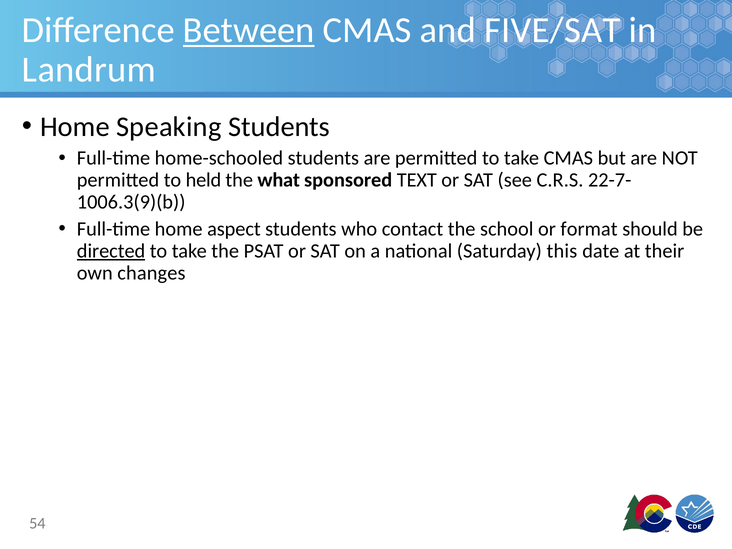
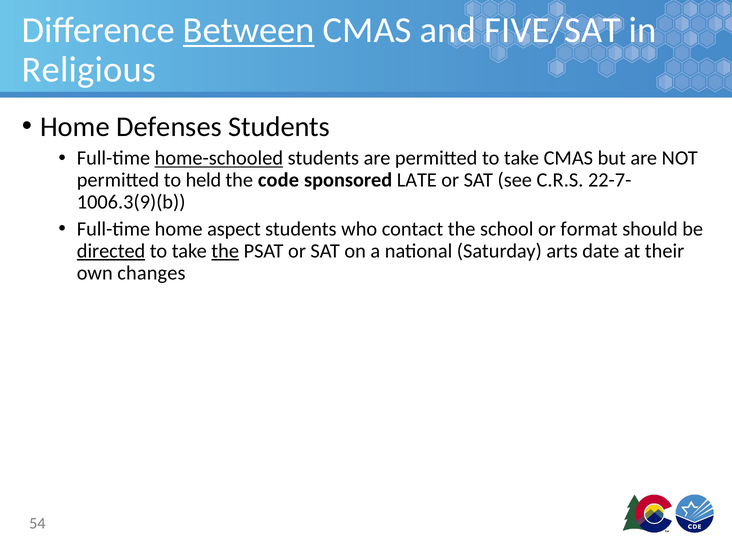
Landrum: Landrum -> Religious
Speaking: Speaking -> Defenses
home-schooled underline: none -> present
what: what -> code
TEXT: TEXT -> LATE
the at (225, 251) underline: none -> present
this: this -> arts
